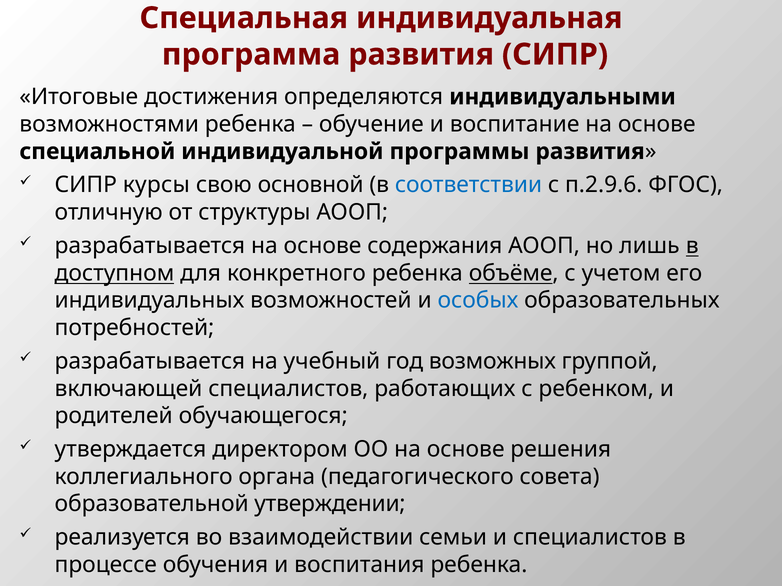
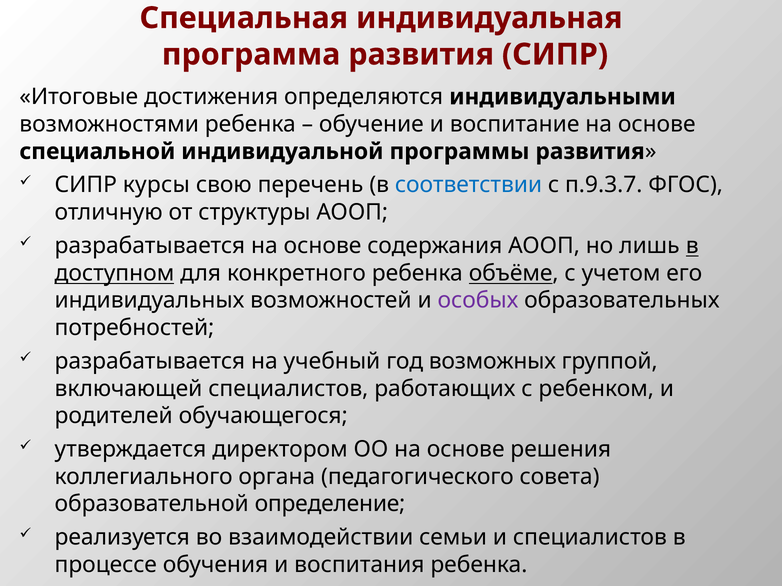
основной: основной -> перечень
п.2.9.6: п.2.9.6 -> п.9.3.7
особых colour: blue -> purple
утверждении: утверждении -> определение
